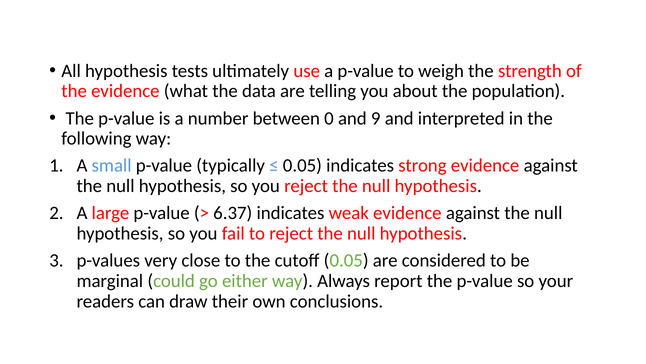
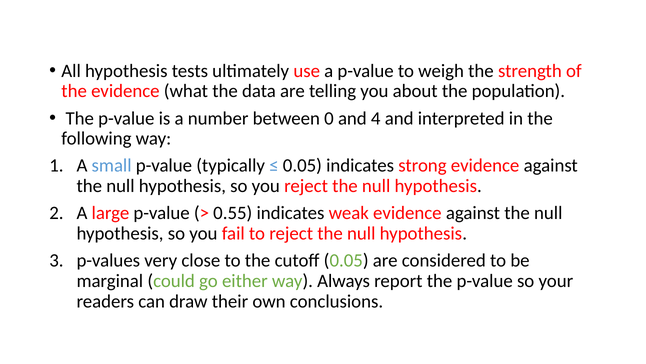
9: 9 -> 4
6.37: 6.37 -> 0.55
